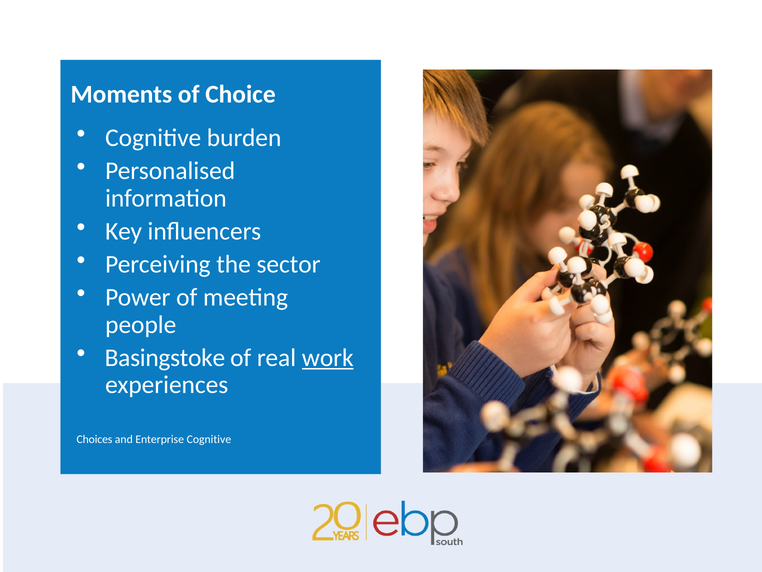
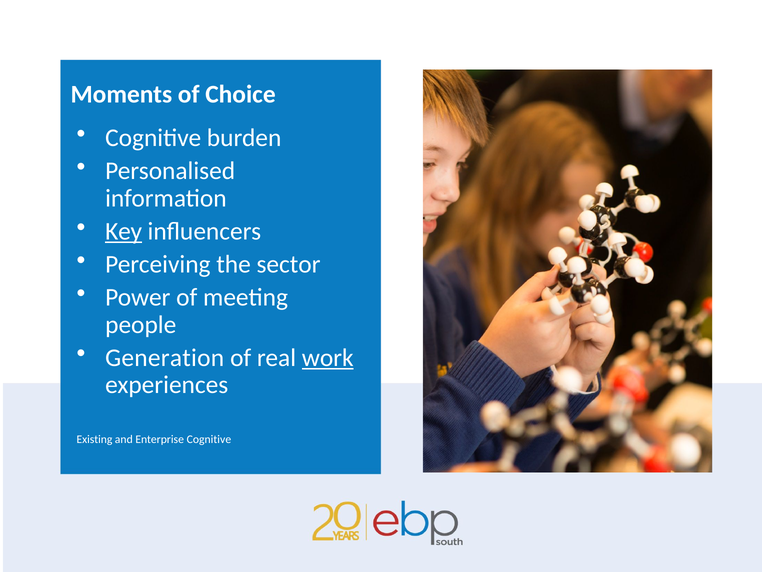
Key underline: none -> present
Basingstoke: Basingstoke -> Generation
Choices: Choices -> Existing
